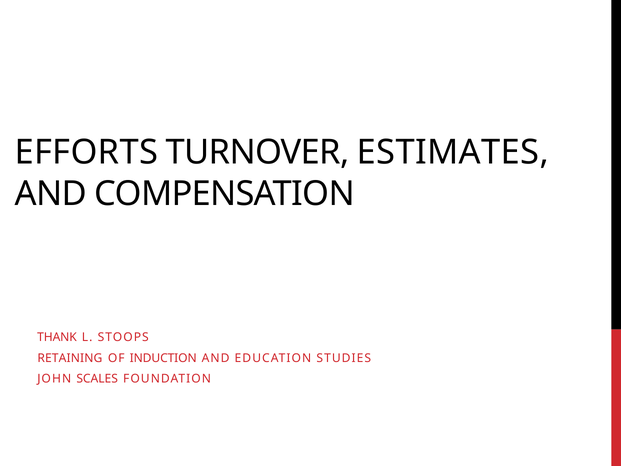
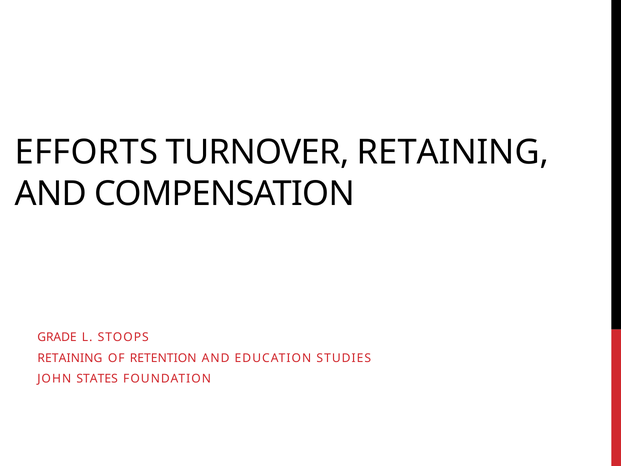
TURNOVER ESTIMATES: ESTIMATES -> RETAINING
THANK: THANK -> GRADE
INDUCTION: INDUCTION -> RETENTION
SCALES: SCALES -> STATES
